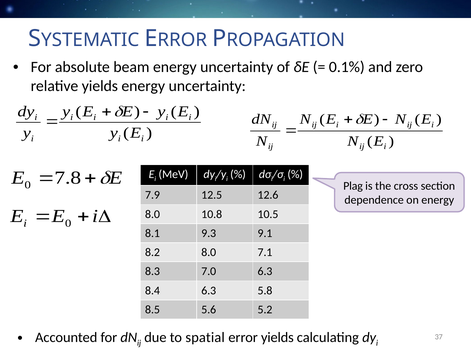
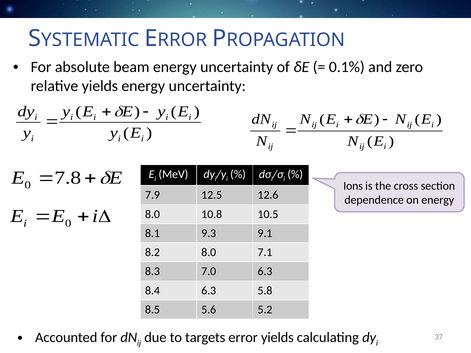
Plag: Plag -> Ions
spatial: spatial -> targets
